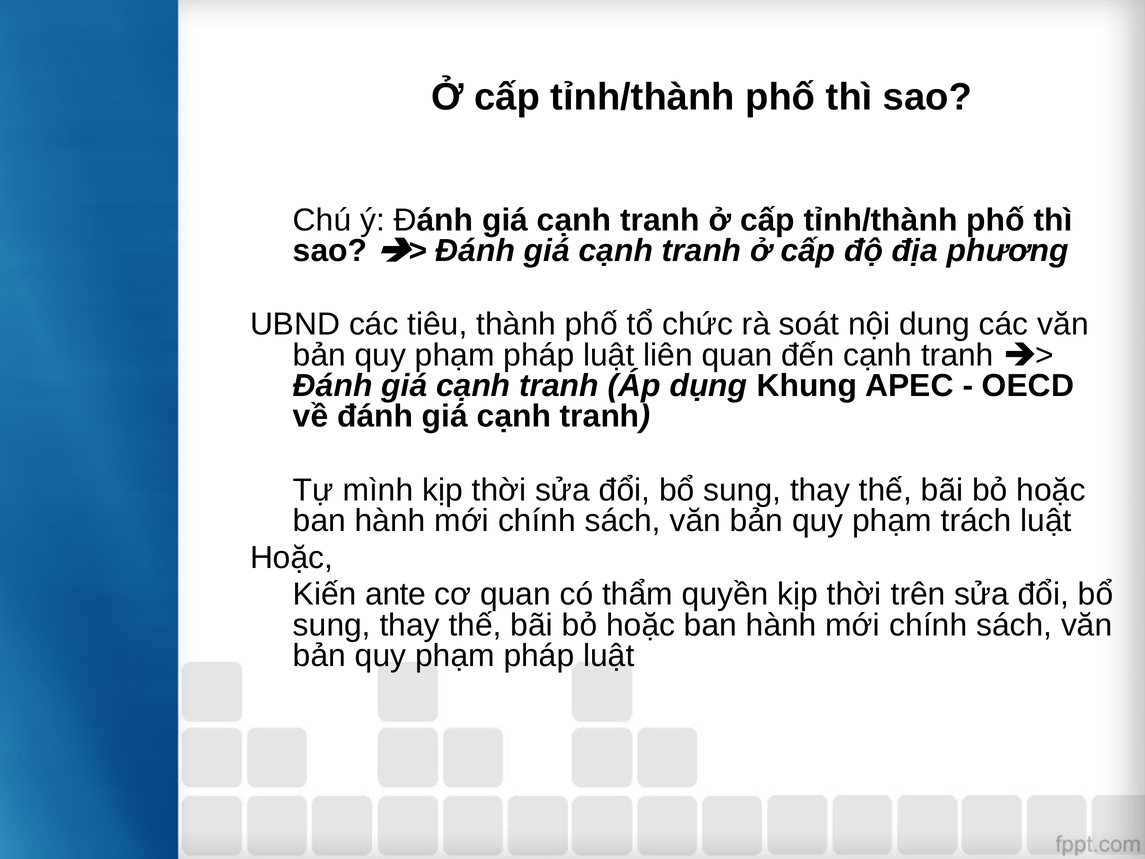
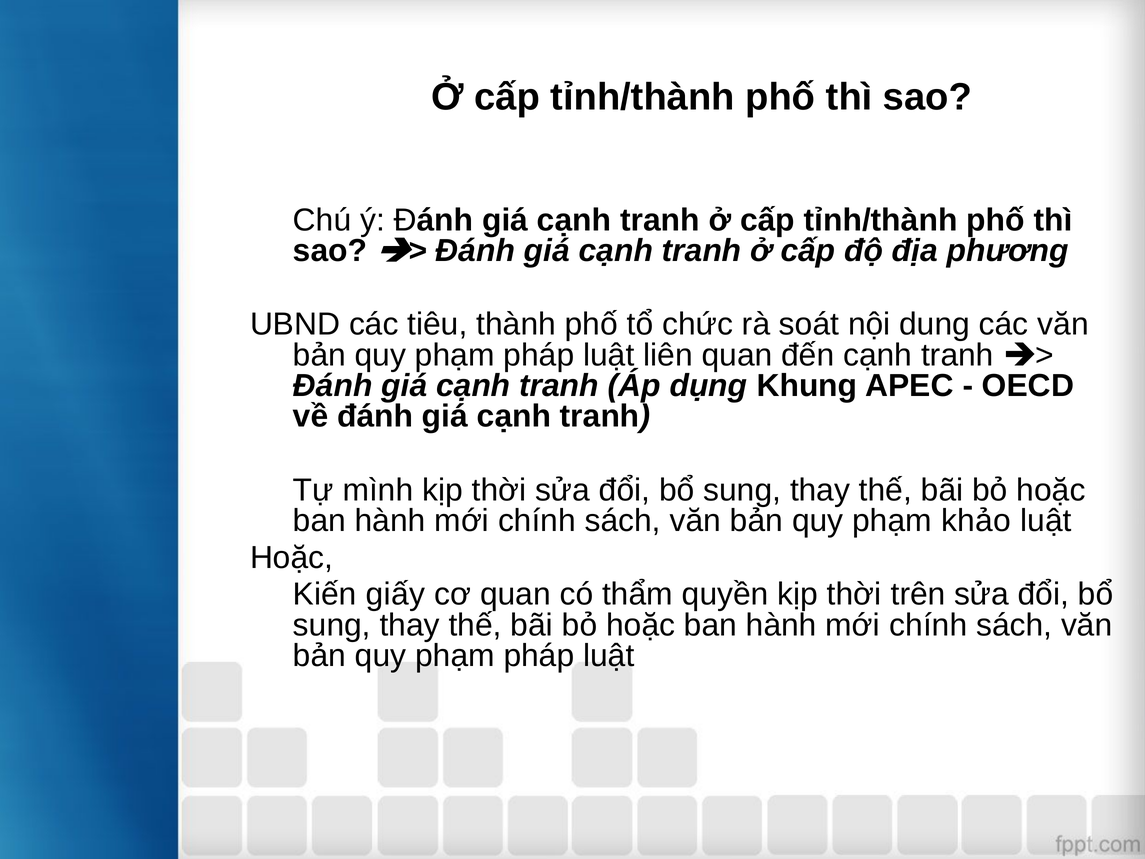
trách: trách -> khảo
ante: ante -> giấy
